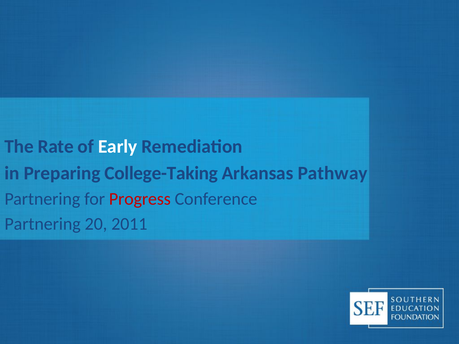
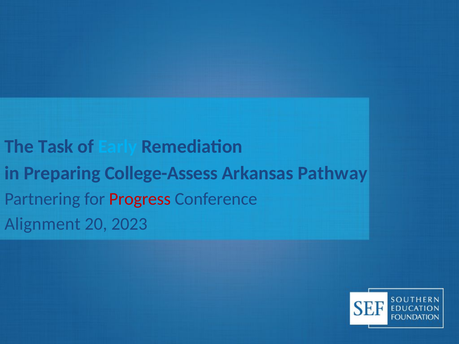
Rate: Rate -> Task
Early colour: white -> light blue
College-Taking: College-Taking -> College-Assess
Partnering at (43, 224): Partnering -> Alignment
2011: 2011 -> 2023
